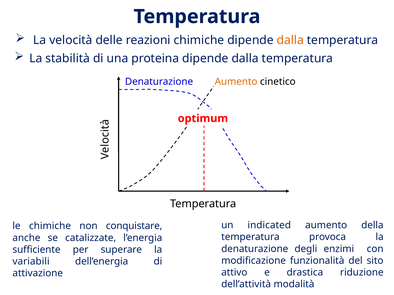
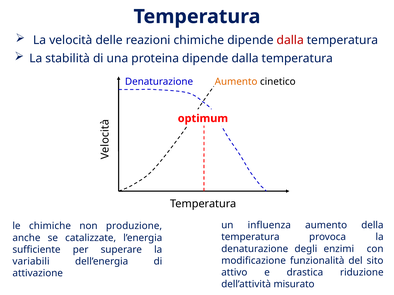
dalla at (290, 40) colour: orange -> red
indicated: indicated -> influenza
conquistare: conquistare -> produzione
modalità: modalità -> misurato
